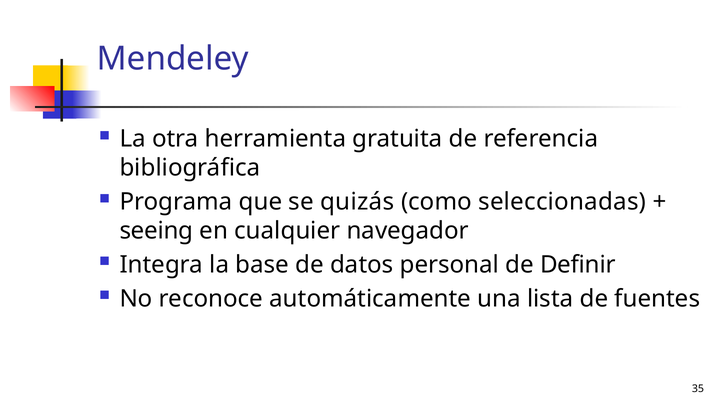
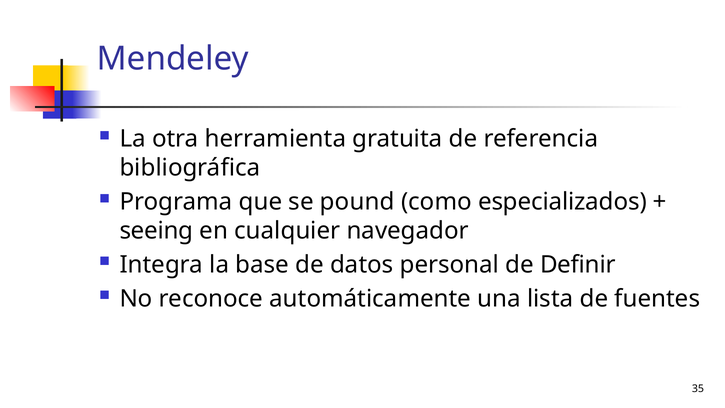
quizás: quizás -> pound
seleccionadas: seleccionadas -> especializados
